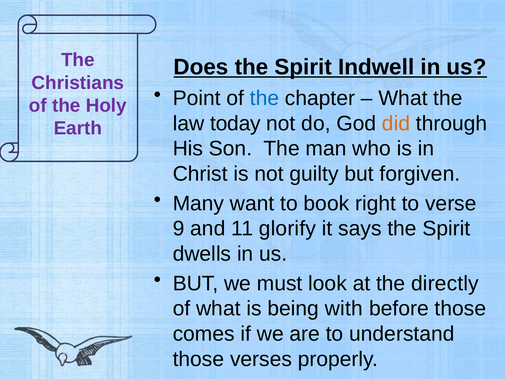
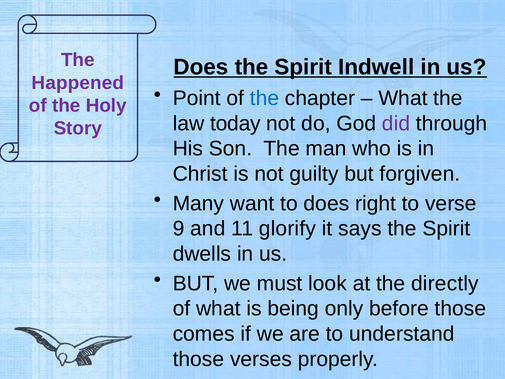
Christians: Christians -> Happened
did colour: orange -> purple
Earth: Earth -> Story
to book: book -> does
with: with -> only
